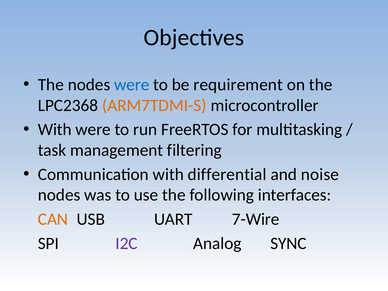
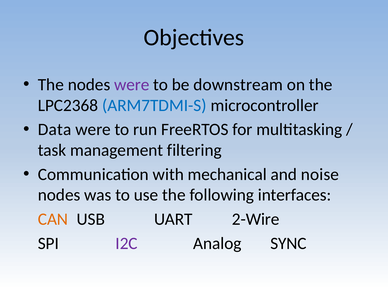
were at (132, 85) colour: blue -> purple
requirement: requirement -> downstream
ARM7TDMI-S colour: orange -> blue
With at (55, 129): With -> Data
differential: differential -> mechanical
7-Wire: 7-Wire -> 2-Wire
